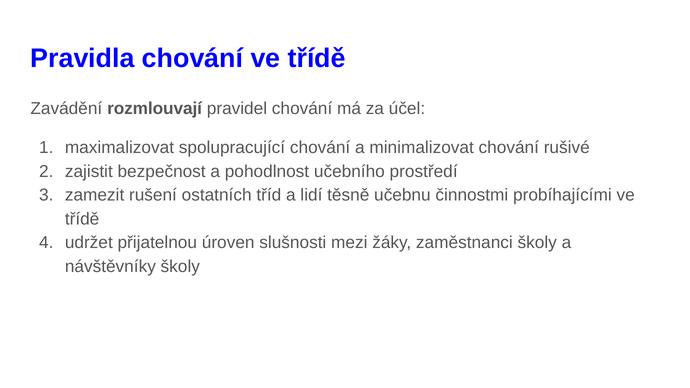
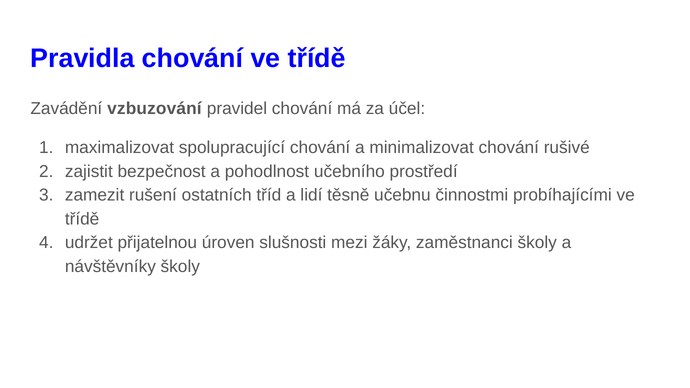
rozmlouvají: rozmlouvají -> vzbuzování
